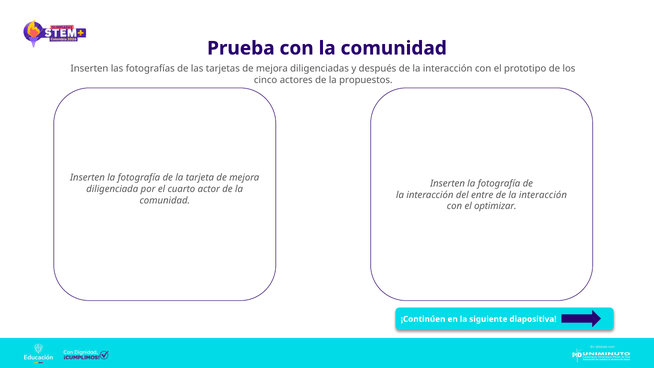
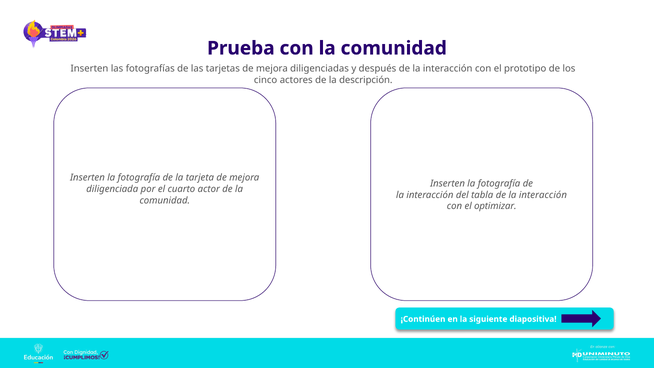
propuestos: propuestos -> descripción
entre: entre -> tabla
